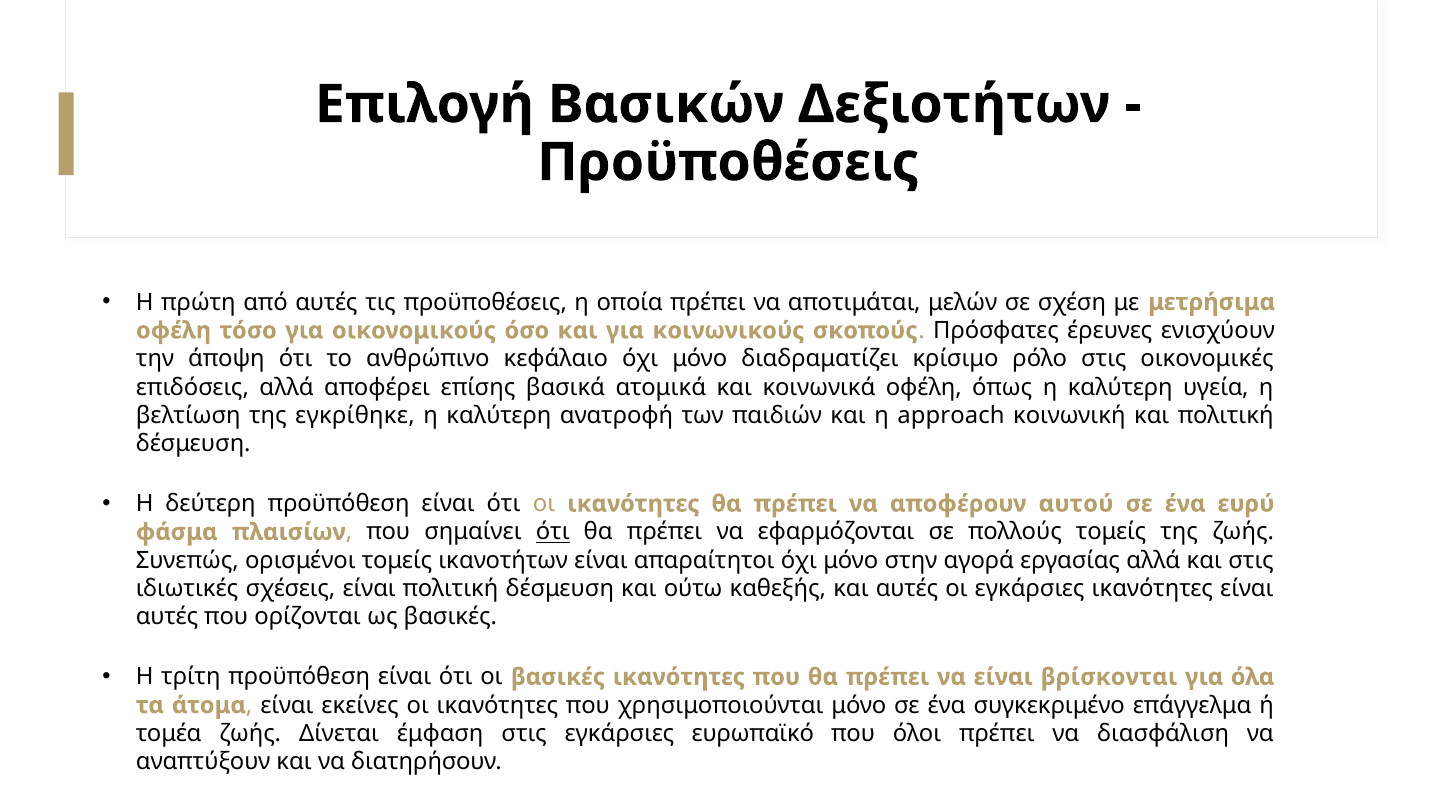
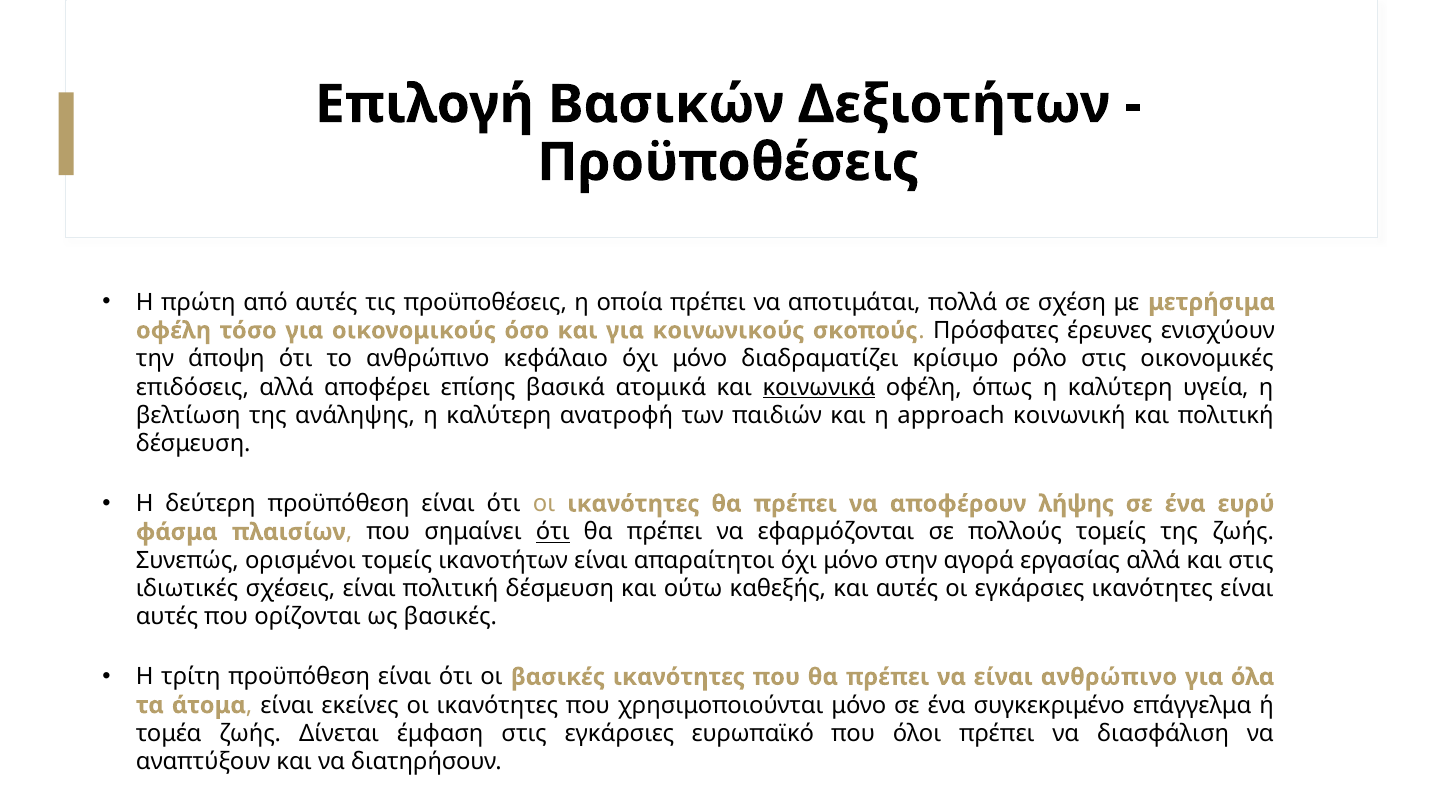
μελών: μελών -> πολλά
κοινωνικά underline: none -> present
εγκρίθηκε: εγκρίθηκε -> ανάληψης
αυτού: αυτού -> λήψης
είναι βρίσκονται: βρίσκονται -> ανθρώπινο
